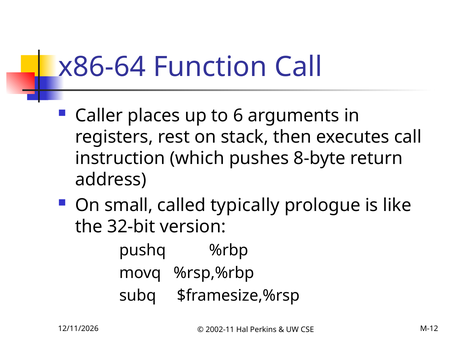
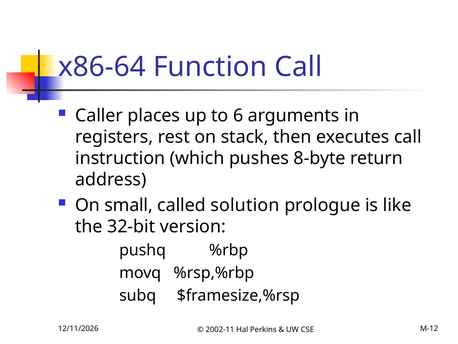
typically: typically -> solution
